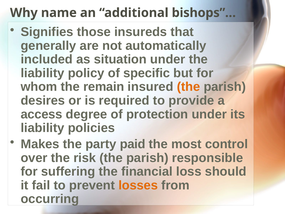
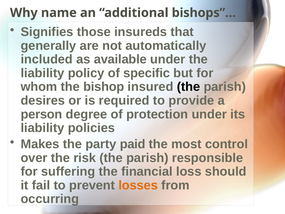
situation: situation -> available
remain: remain -> bishop
the at (188, 87) colour: orange -> black
access: access -> person
